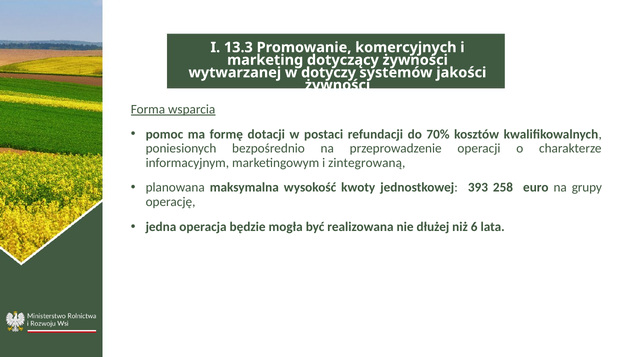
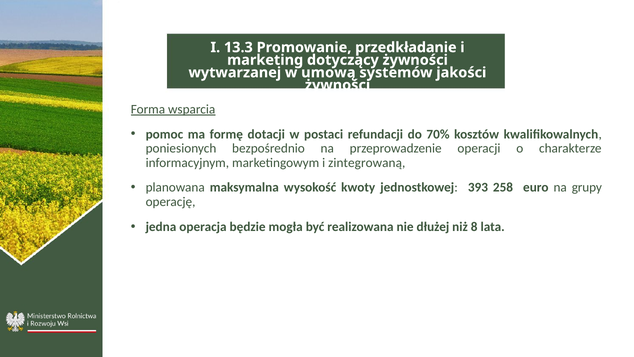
komercyjnych: komercyjnych -> przedkładanie
dotyczy: dotyczy -> umową
6: 6 -> 8
